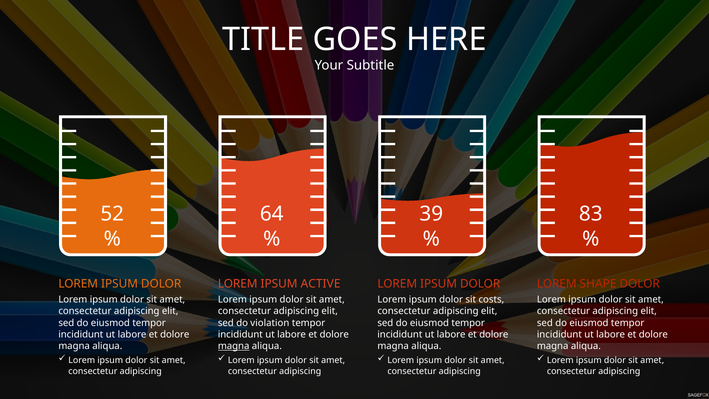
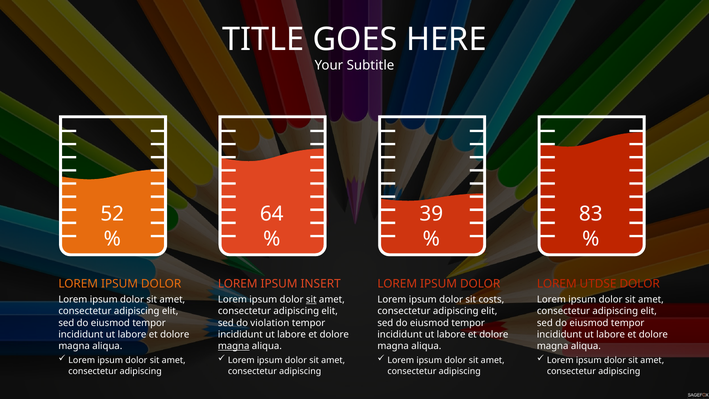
ACTIVE: ACTIVE -> INSERT
SHAPE: SHAPE -> UTDSE
sit at (311, 300) underline: none -> present
